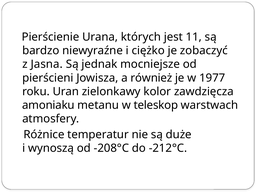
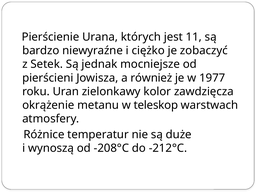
Jasna: Jasna -> Setek
amoniaku: amoniaku -> okrążenie
